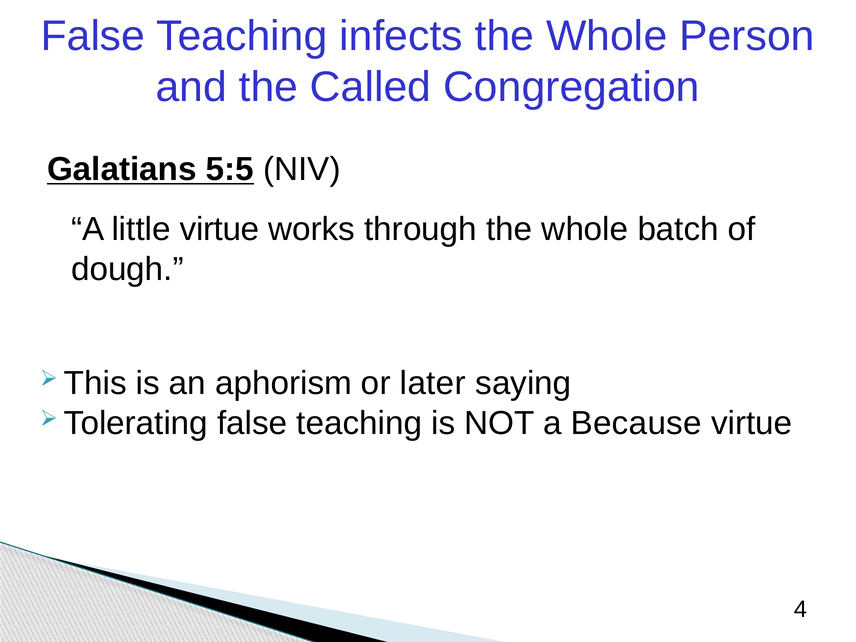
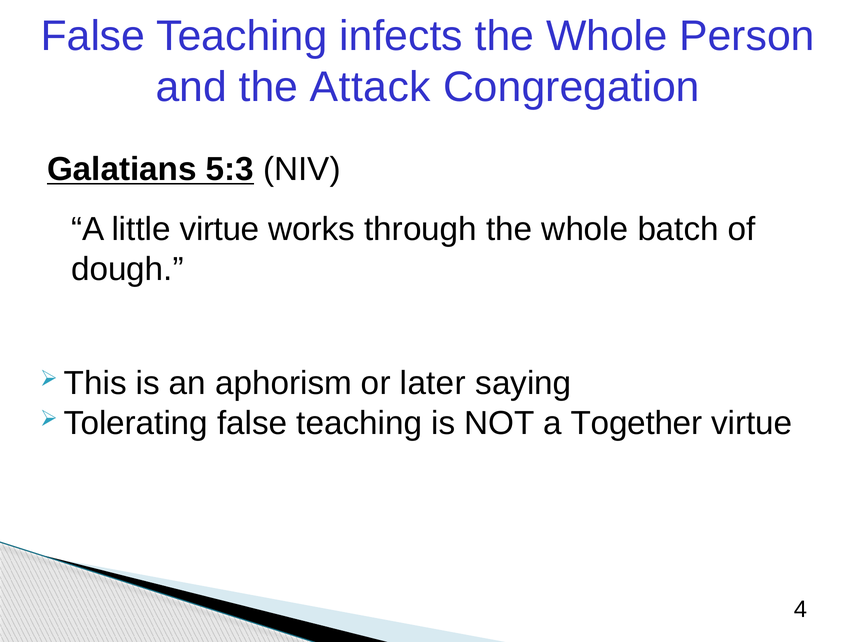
Called: Called -> Attack
5:5: 5:5 -> 5:3
Because: Because -> Together
